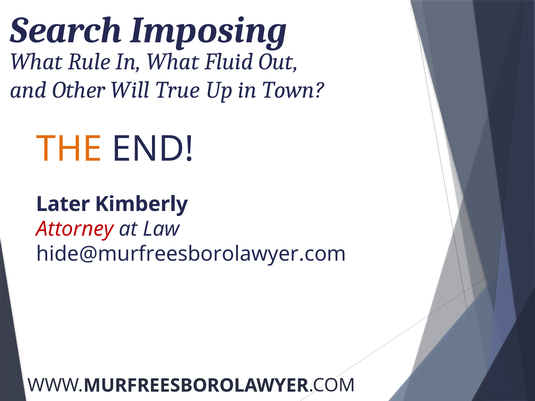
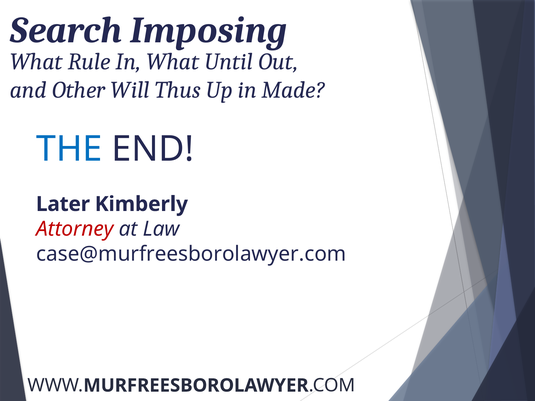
Fluid: Fluid -> Until
True: True -> Thus
Town: Town -> Made
THE colour: orange -> blue
hide@murfreesborolawyer.com: hide@murfreesborolawyer.com -> case@murfreesborolawyer.com
